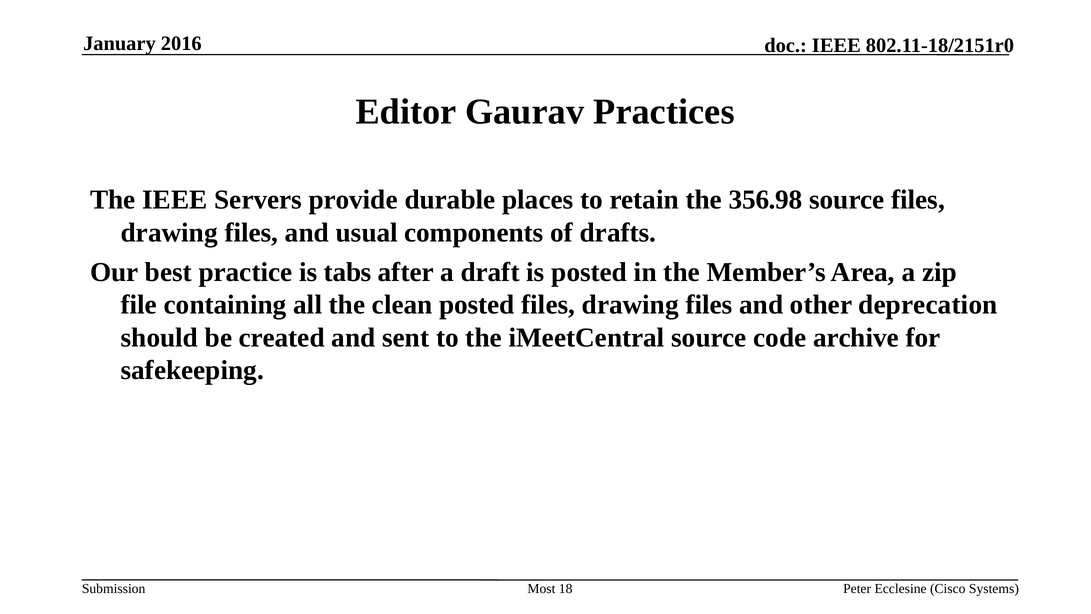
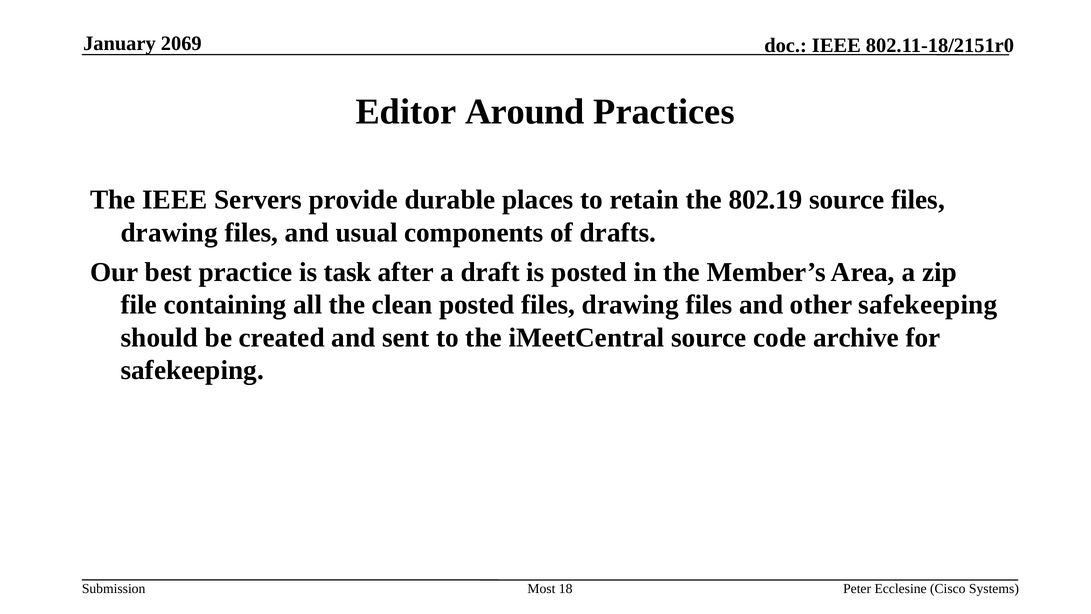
2016: 2016 -> 2069
Gaurav: Gaurav -> Around
356.98: 356.98 -> 802.19
tabs: tabs -> task
other deprecation: deprecation -> safekeeping
